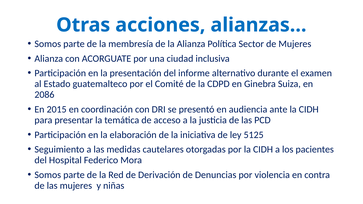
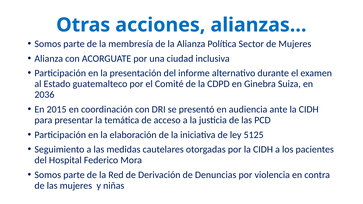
2086: 2086 -> 2036
